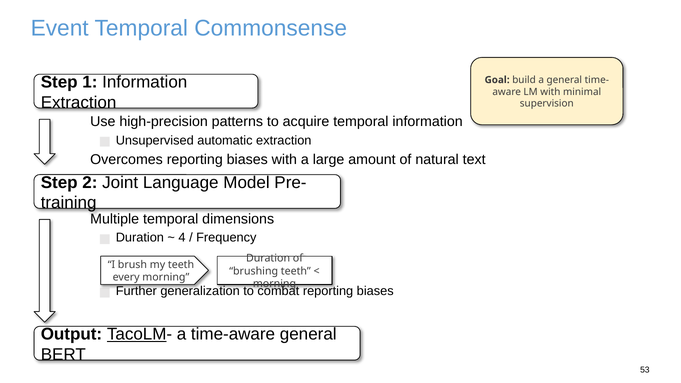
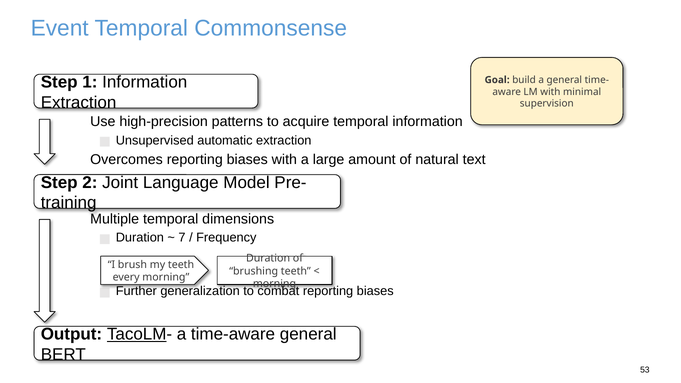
4: 4 -> 7
